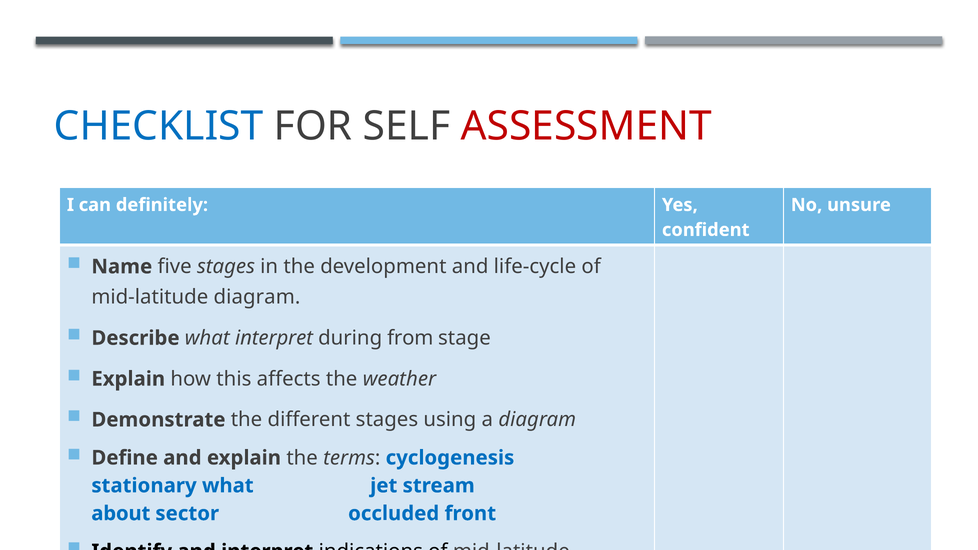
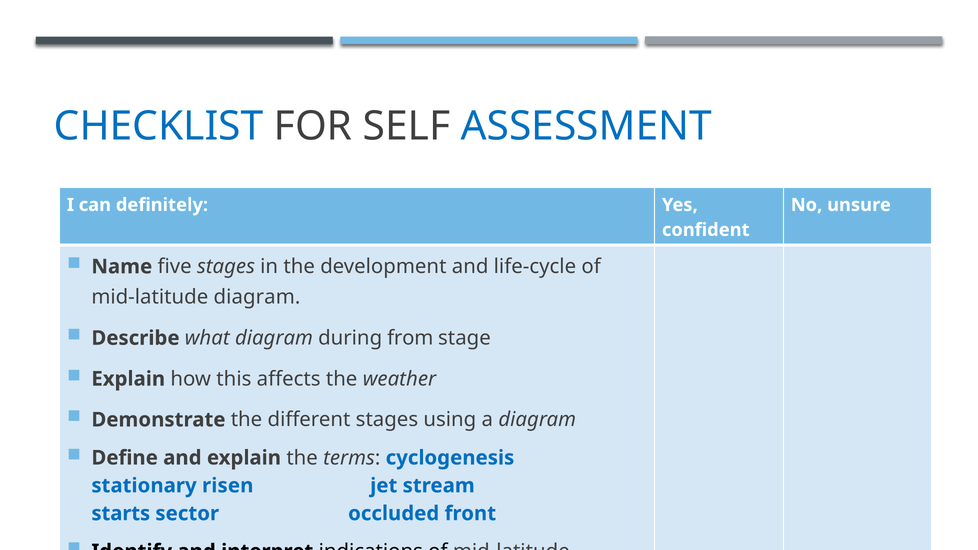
ASSESSMENT colour: red -> blue
what interpret: interpret -> diagram
stationary what: what -> risen
about: about -> starts
